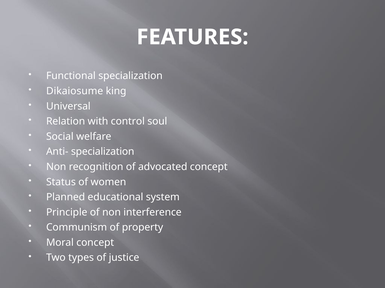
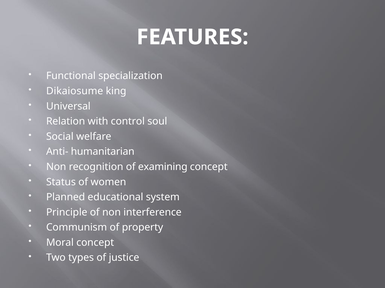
Anti- specialization: specialization -> humanitarian
advocated: advocated -> examining
